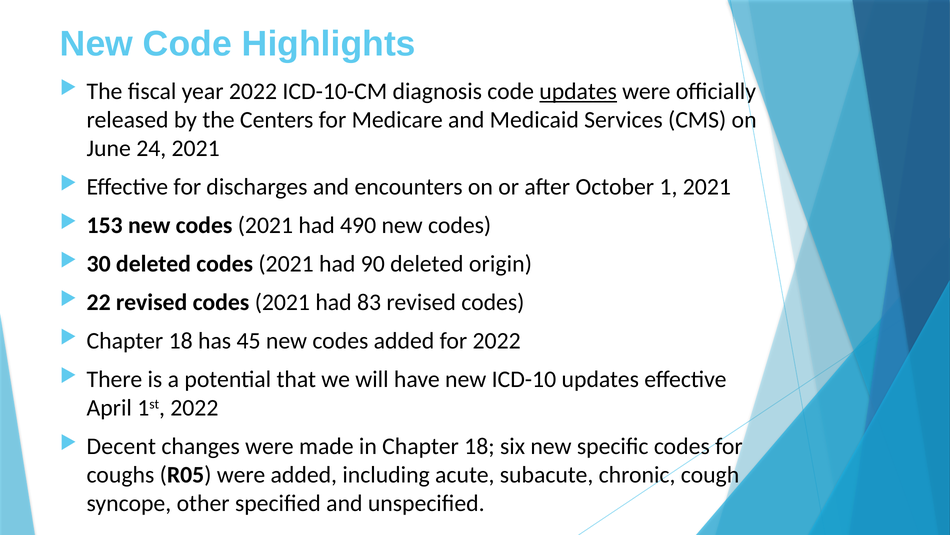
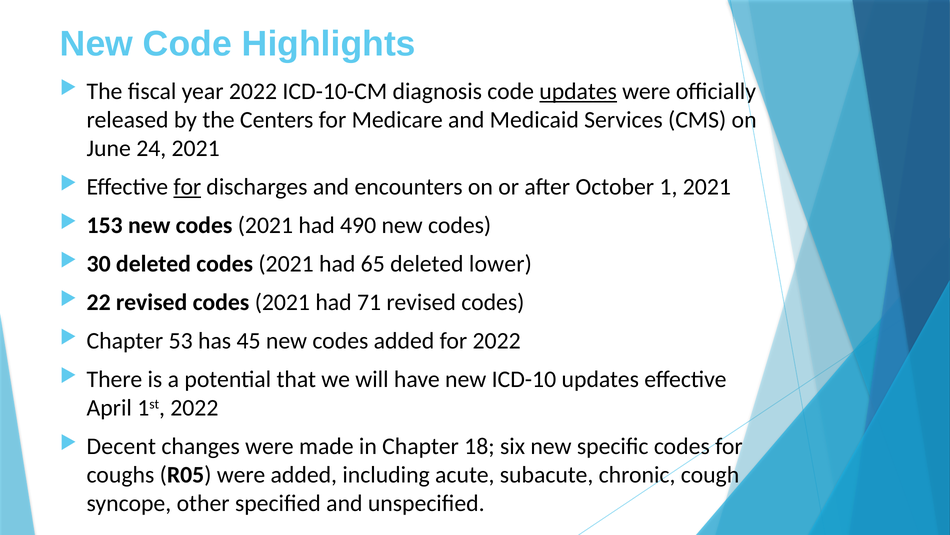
for at (187, 187) underline: none -> present
90: 90 -> 65
origin: origin -> lower
83: 83 -> 71
18 at (181, 340): 18 -> 53
